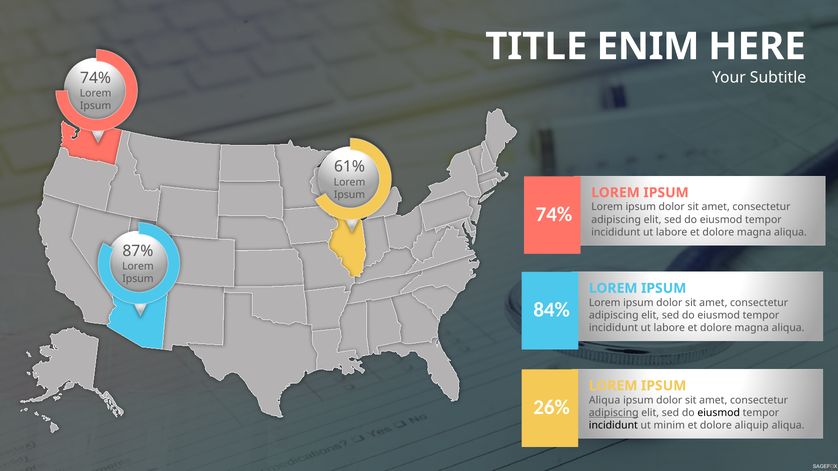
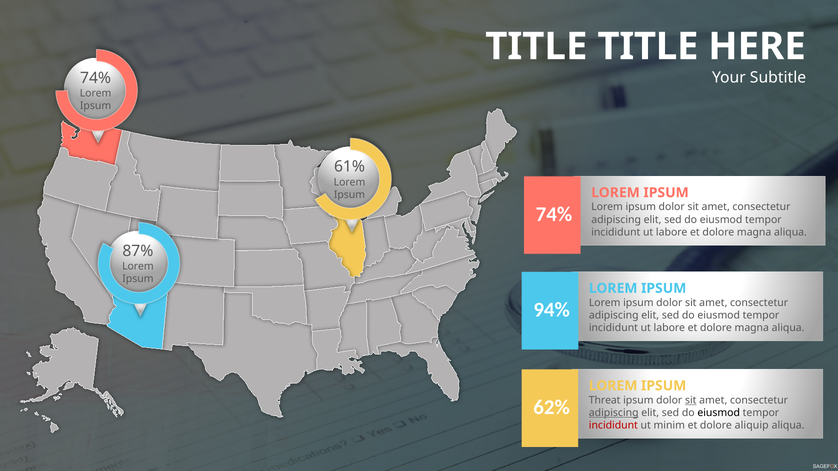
TITLE ENIM: ENIM -> TITLE
84%: 84% -> 94%
Aliqua at (605, 400): Aliqua -> Threat
sit at (691, 400) underline: none -> present
26%: 26% -> 62%
incididunt at (613, 426) colour: black -> red
